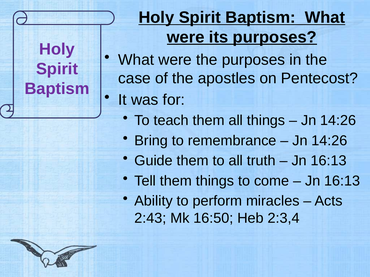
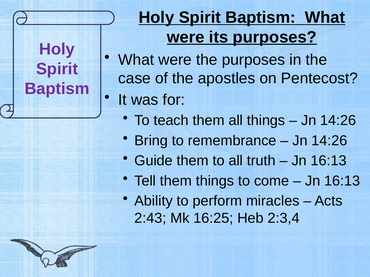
16:50: 16:50 -> 16:25
